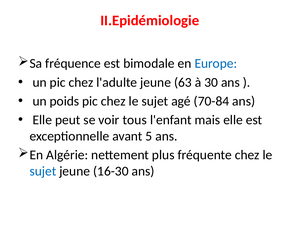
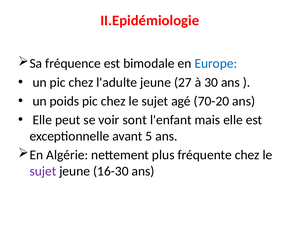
63: 63 -> 27
70-84: 70-84 -> 70-20
tous: tous -> sont
sujet at (43, 171) colour: blue -> purple
